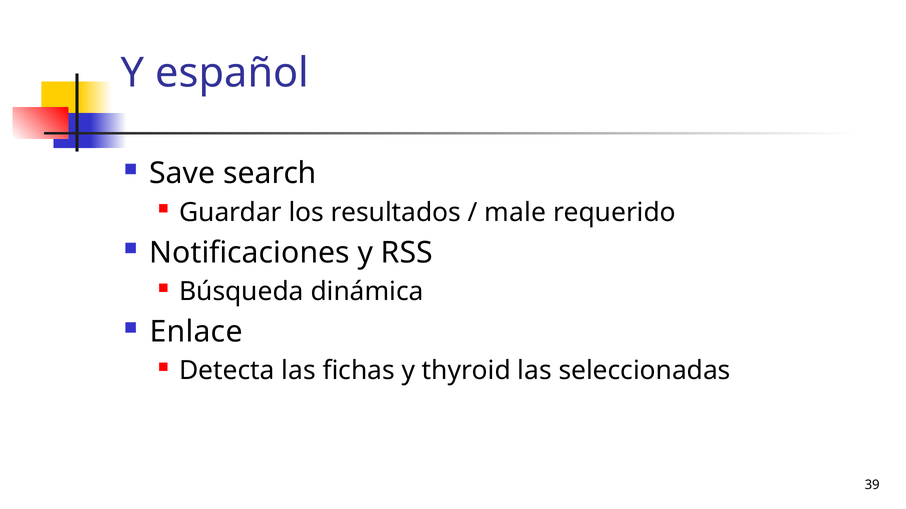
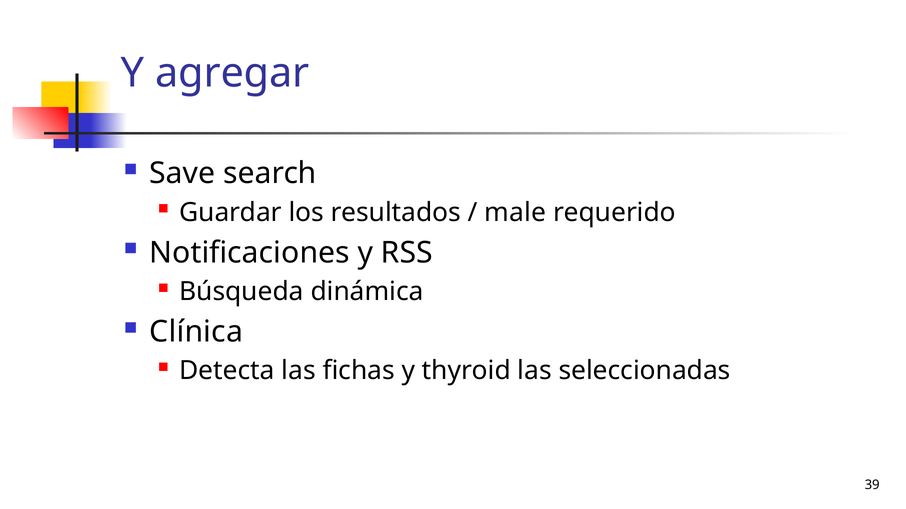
español: español -> agregar
Enlace: Enlace -> Clínica
